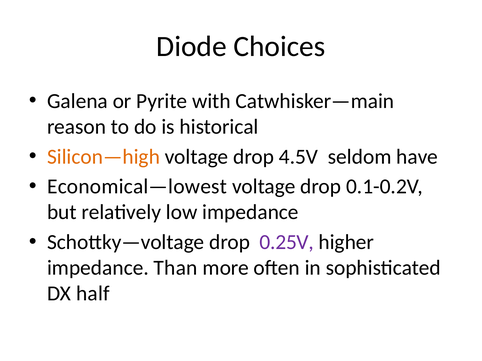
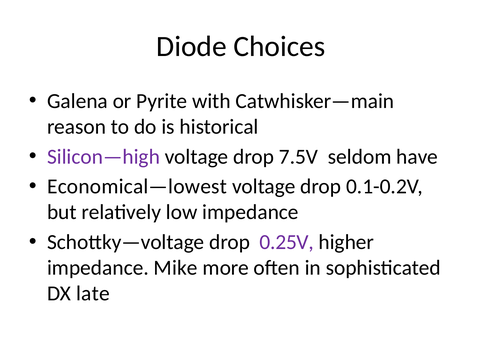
Silicon—high colour: orange -> purple
4.5V: 4.5V -> 7.5V
Than: Than -> Mike
half: half -> late
